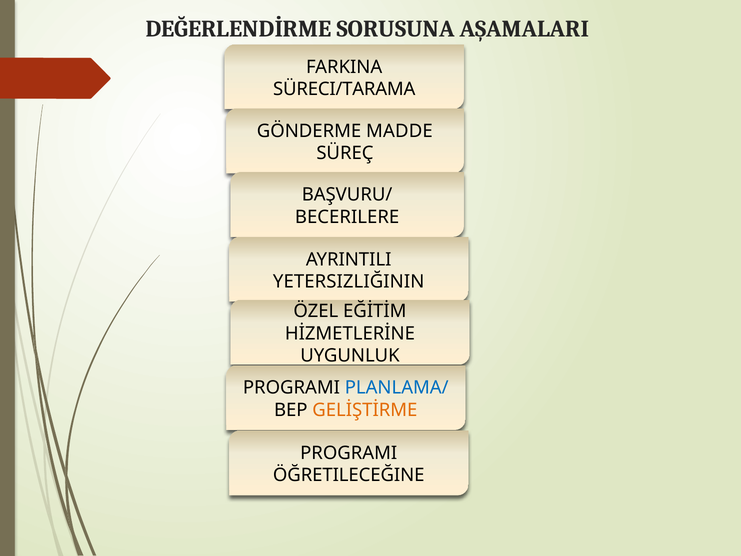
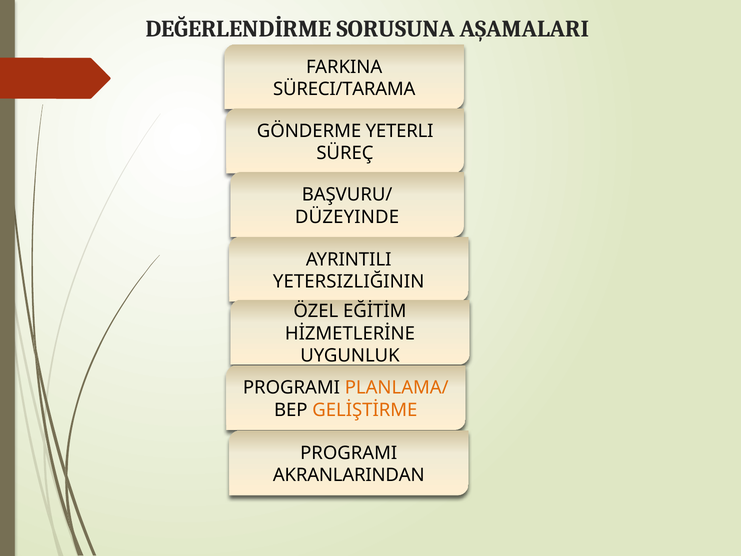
MADDE: MADDE -> YETERLI
BECERILERE: BECERILERE -> DÜZEYINDE
PLANLAMA/ colour: blue -> orange
ÖĞRETILECEĞINE: ÖĞRETILECEĞINE -> AKRANLARINDAN
